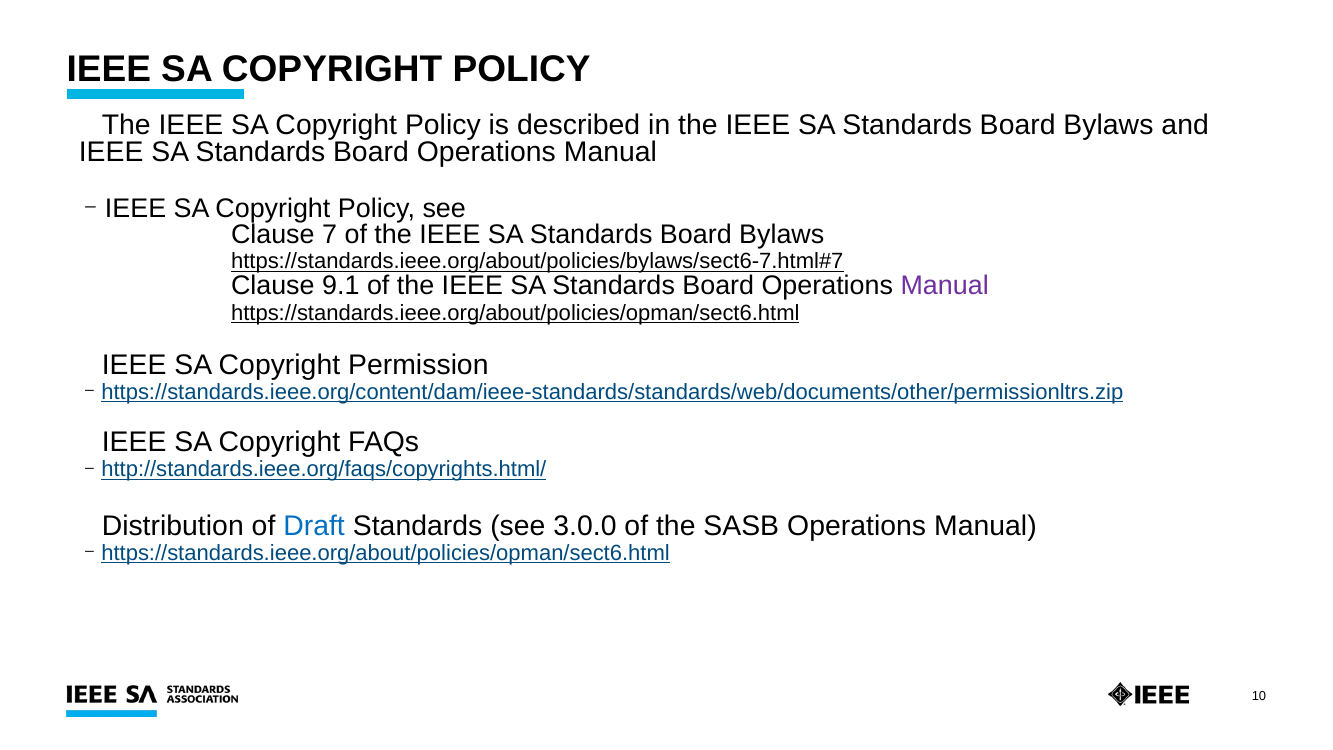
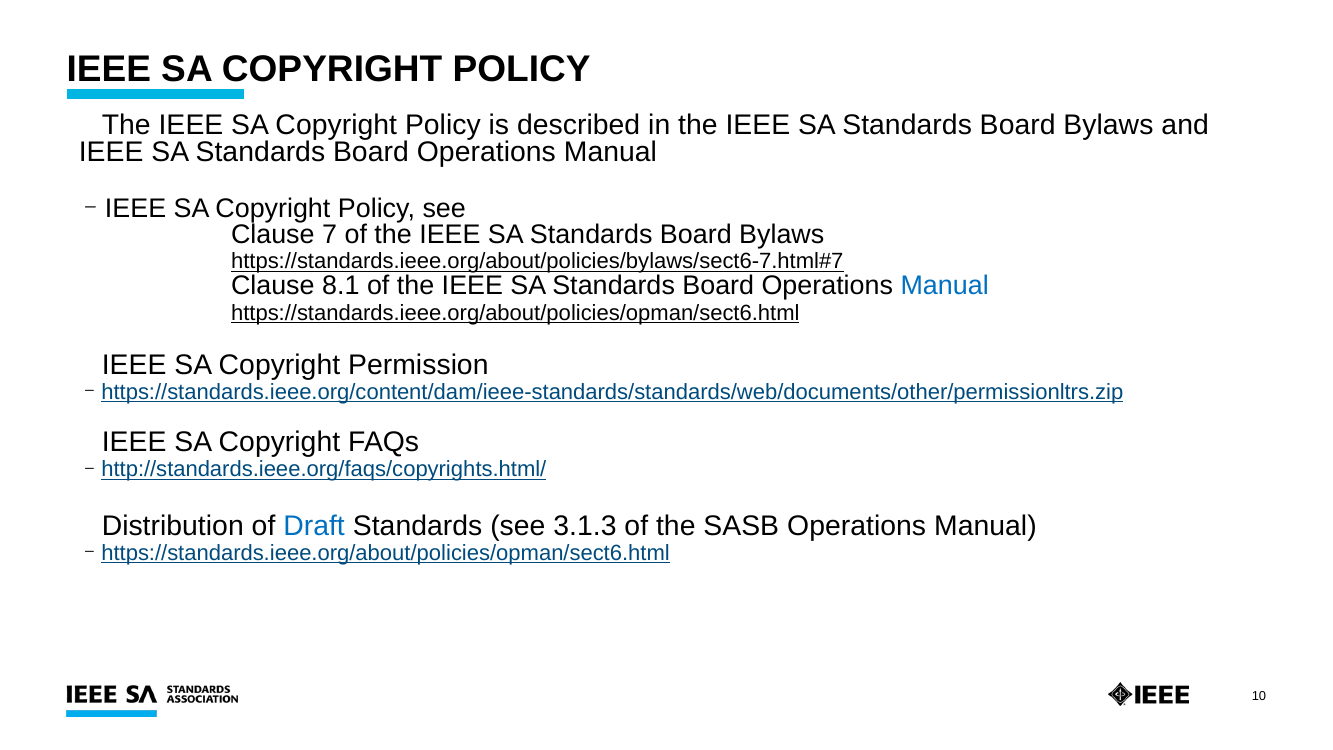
9.1: 9.1 -> 8.1
Manual at (945, 286) colour: purple -> blue
3.0.0: 3.0.0 -> 3.1.3
